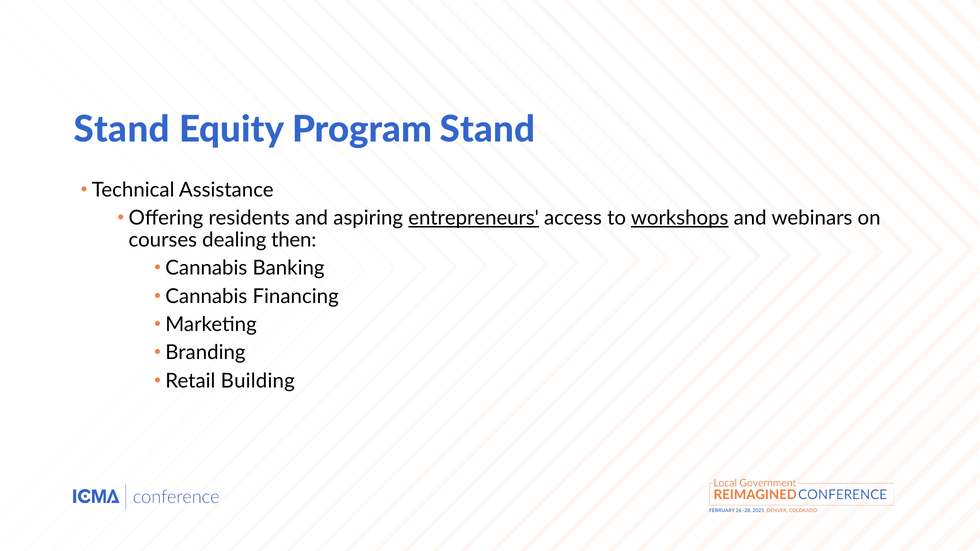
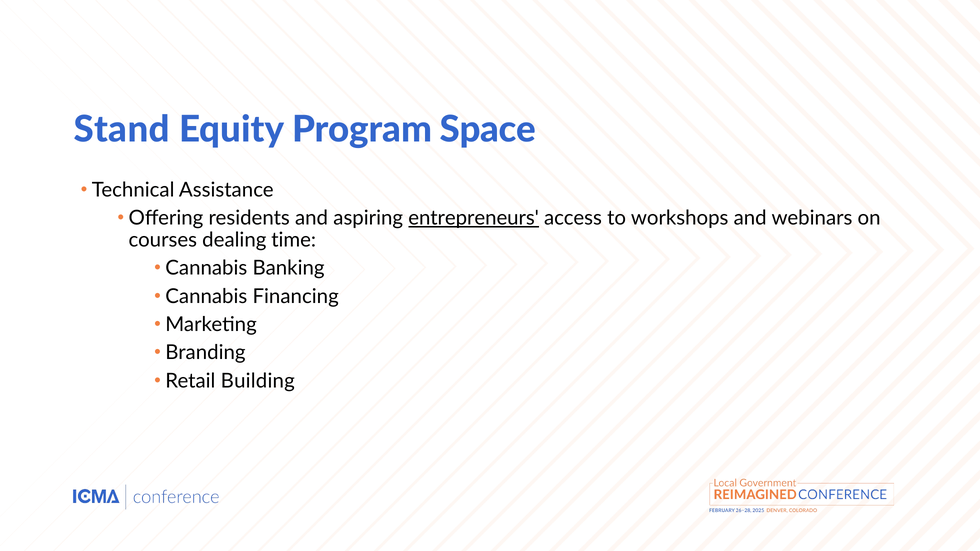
Program Stand: Stand -> Space
workshops underline: present -> none
then: then -> time
